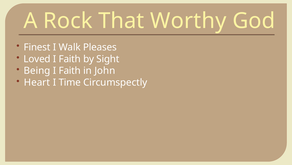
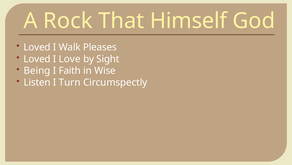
Worthy: Worthy -> Himself
Finest at (37, 47): Finest -> Loved
Faith at (70, 59): Faith -> Love
John: John -> Wise
Heart: Heart -> Listen
Time: Time -> Turn
